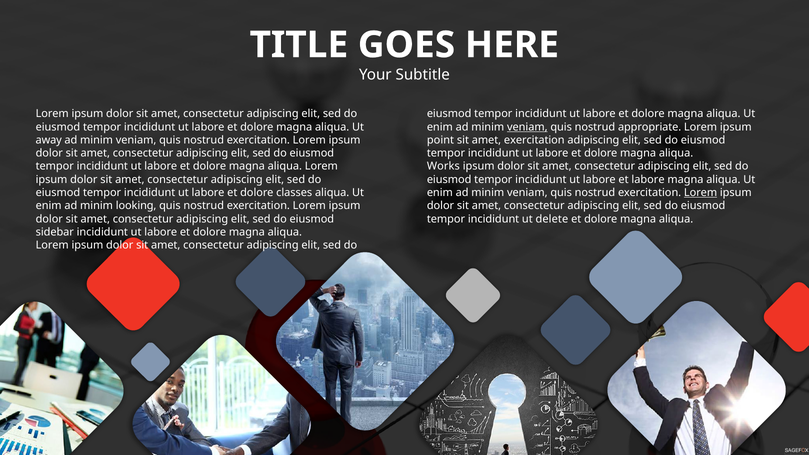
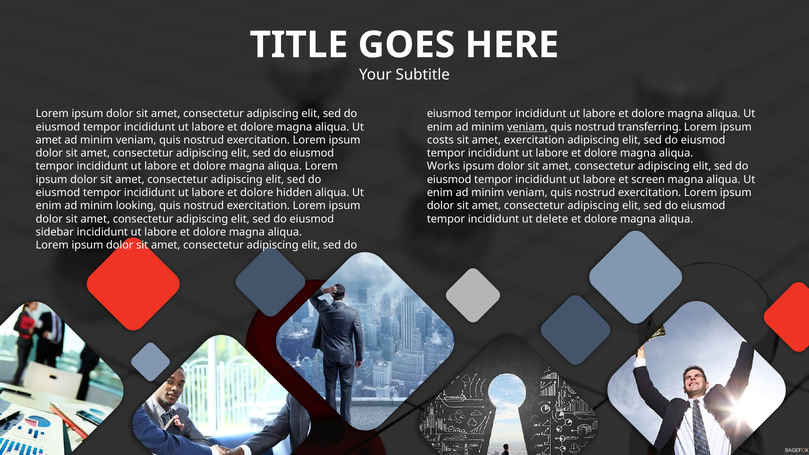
appropriate: appropriate -> transferring
away at (49, 140): away -> amet
point: point -> costs
et labore: labore -> screen
classes: classes -> hidden
Lorem at (701, 193) underline: present -> none
